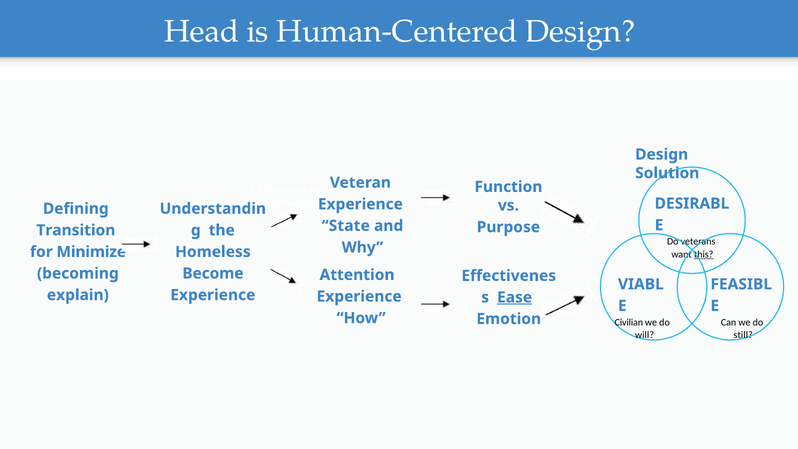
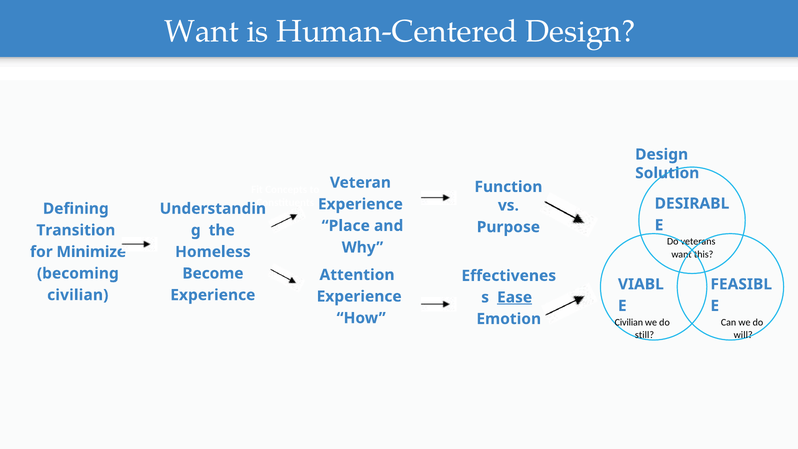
Head at (202, 32): Head -> Want
State: State -> Place
this underline: present -> none
explain at (78, 295): explain -> civilian
will: will -> still
still: still -> will
